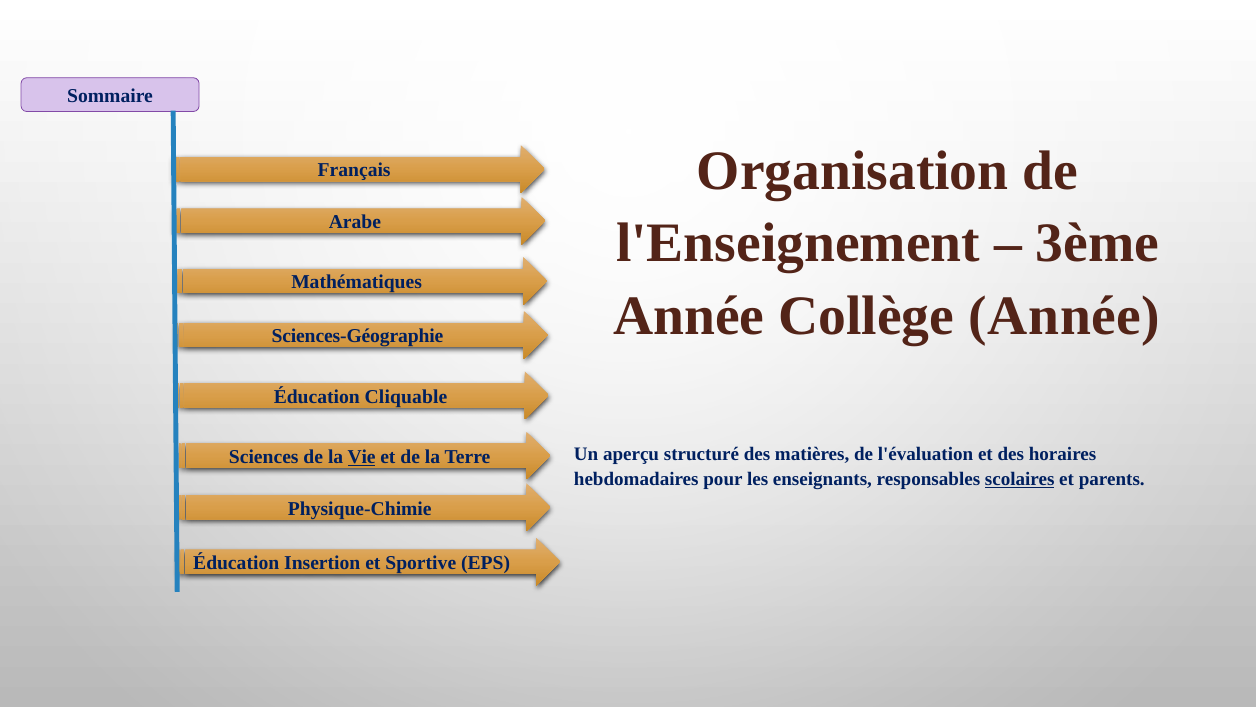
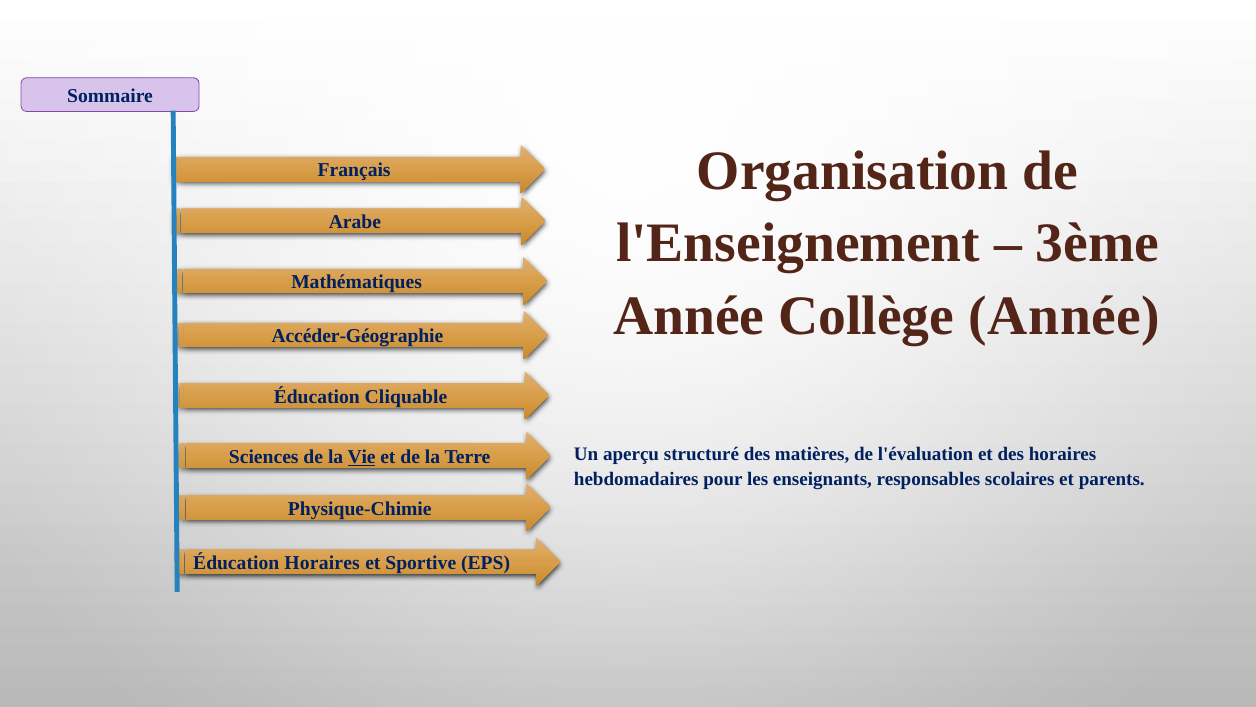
Sciences-Géographie: Sciences-Géographie -> Accéder-Géographie
scolaires underline: present -> none
Éducation Insertion: Insertion -> Horaires
